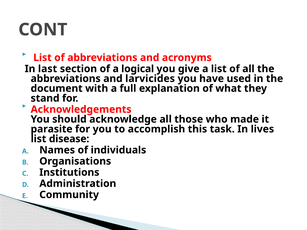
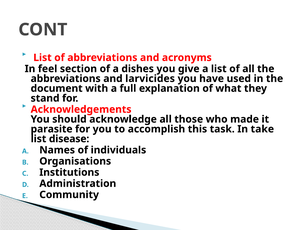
last: last -> feel
logical: logical -> dishes
lives: lives -> take
